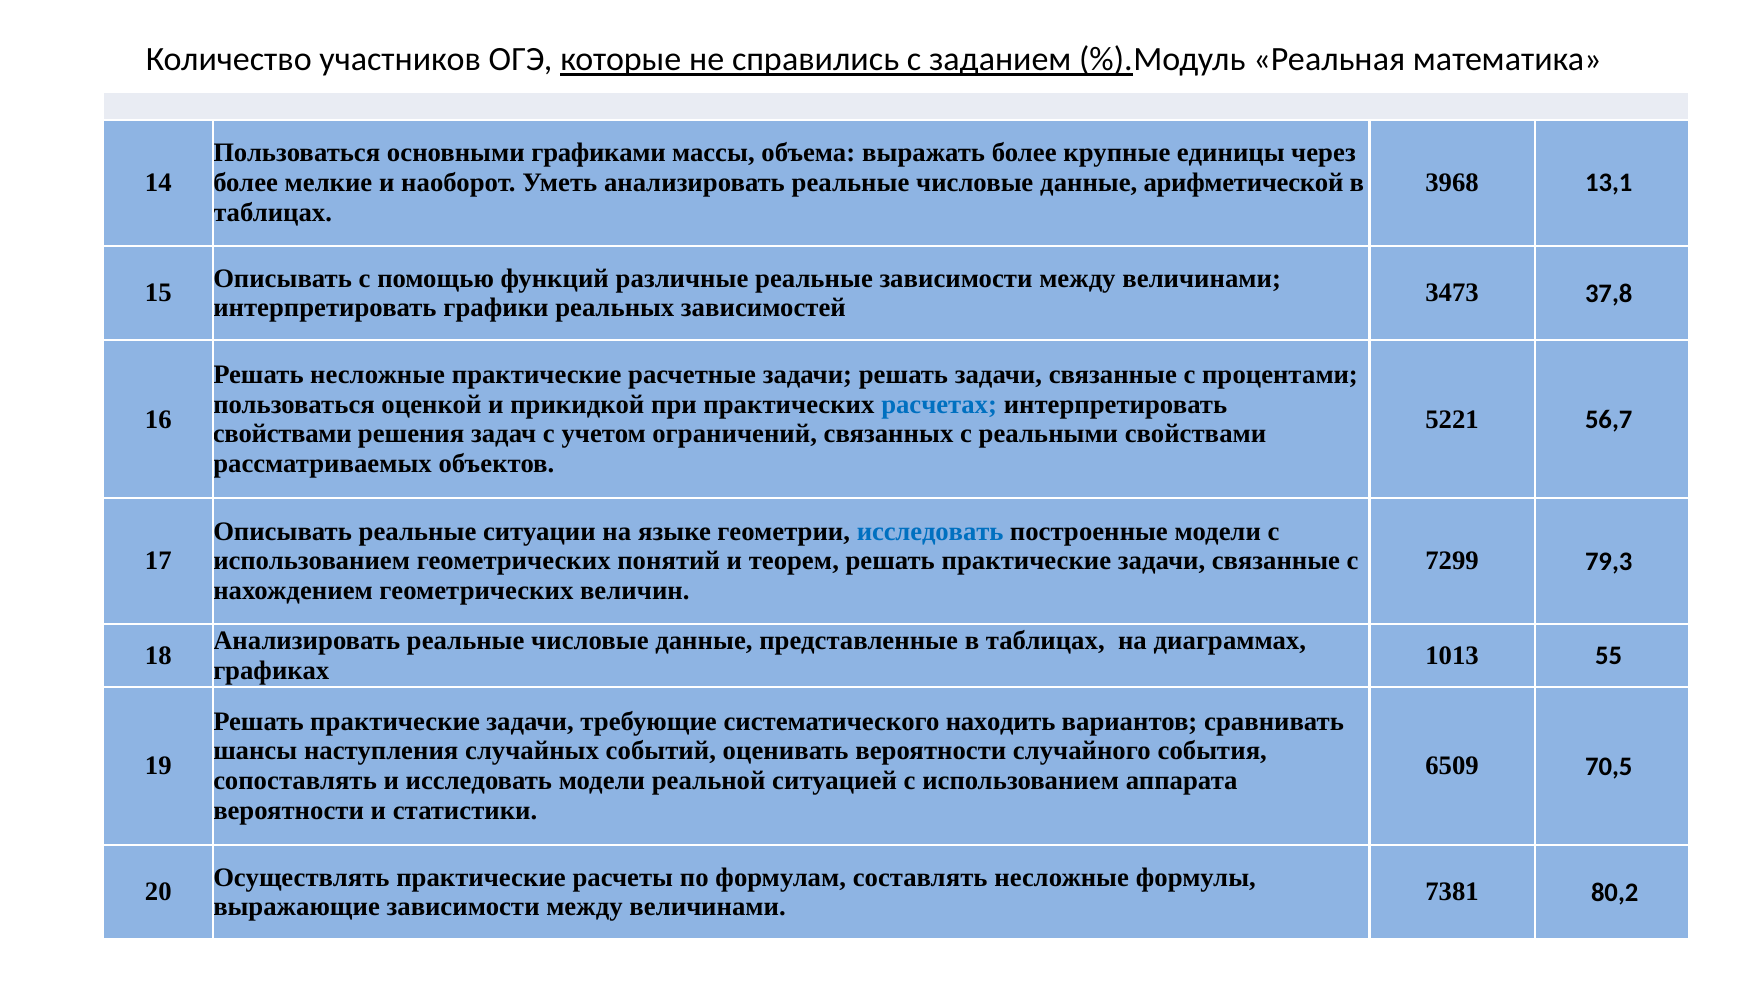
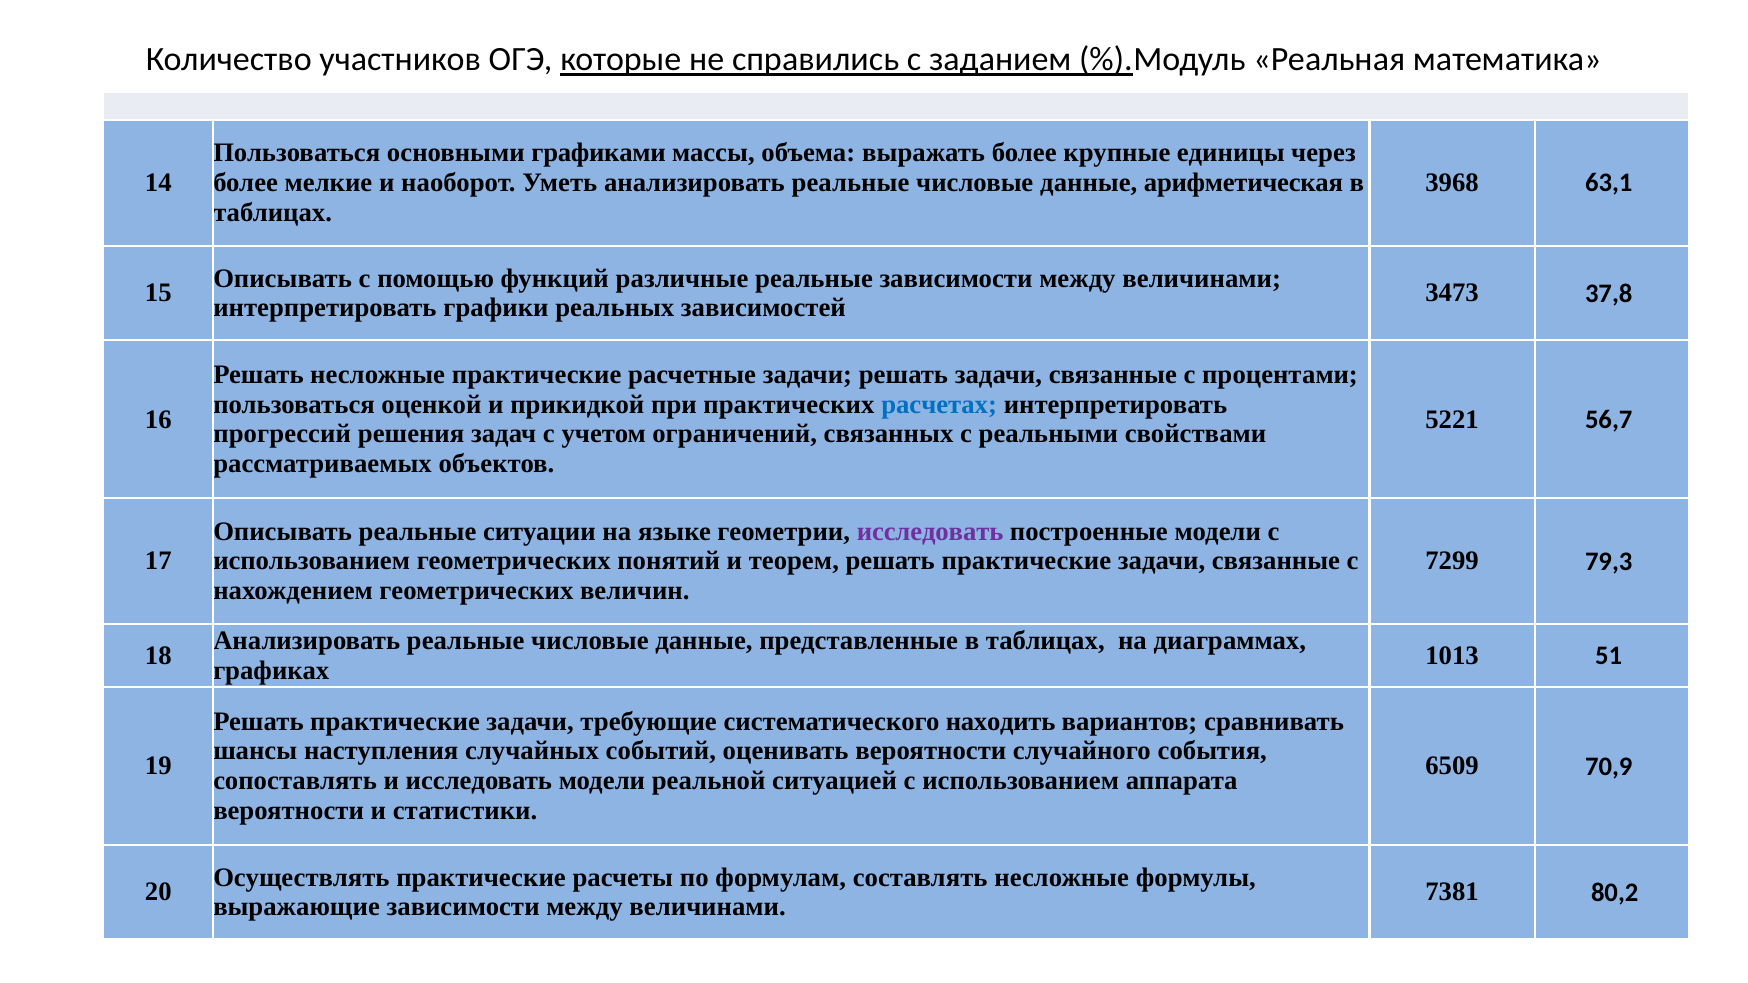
арифметической: арифметической -> арифметическая
13,1: 13,1 -> 63,1
свойствами at (282, 434): свойствами -> прогрессий
исследовать at (930, 532) colour: blue -> purple
55: 55 -> 51
70,5: 70,5 -> 70,9
